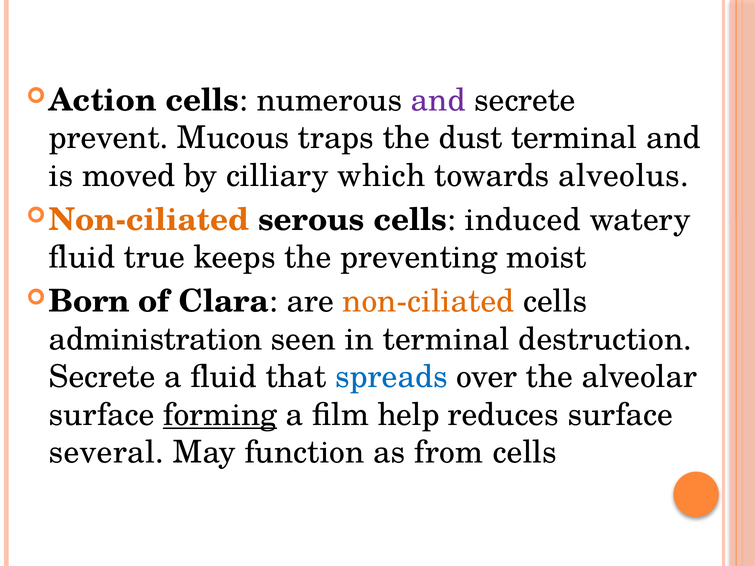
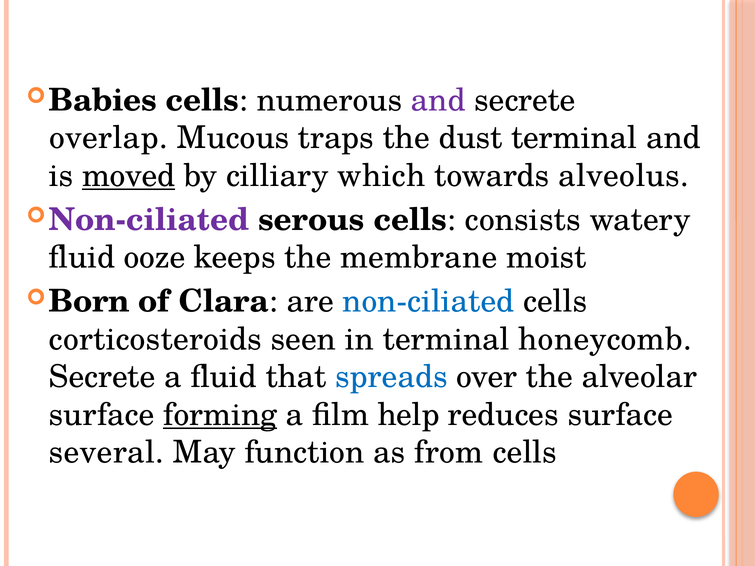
Action: Action -> Babies
prevent: prevent -> overlap
moved underline: none -> present
Non-ciliated at (149, 220) colour: orange -> purple
induced: induced -> consists
true: true -> ooze
preventing: preventing -> membrane
non-ciliated at (428, 302) colour: orange -> blue
administration: administration -> corticosteroids
destruction: destruction -> honeycomb
